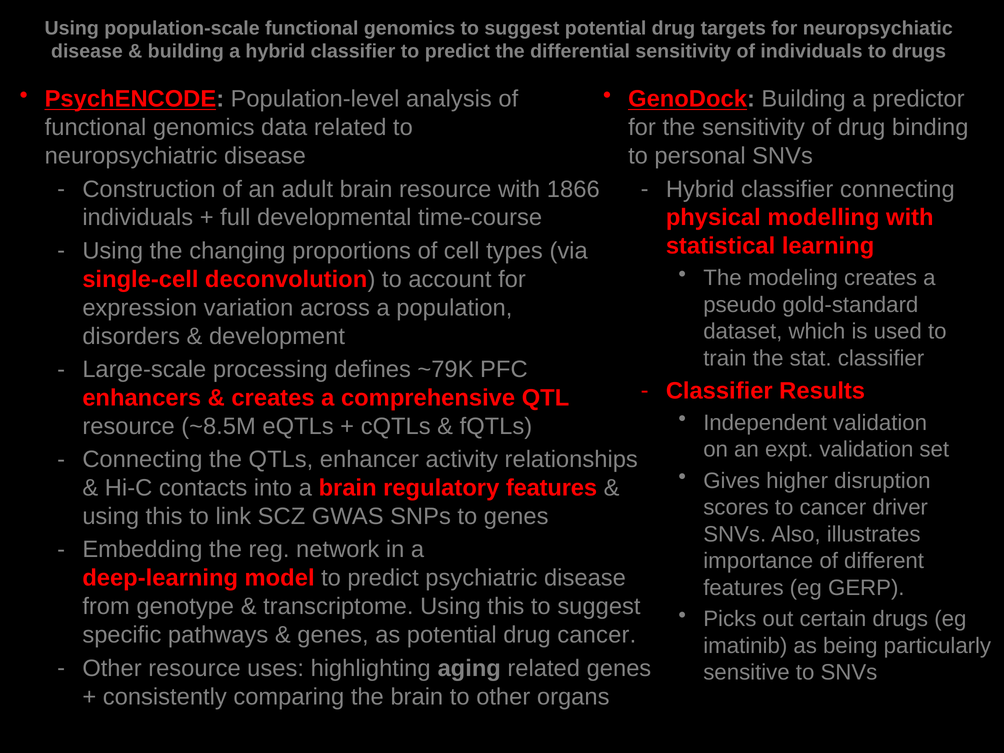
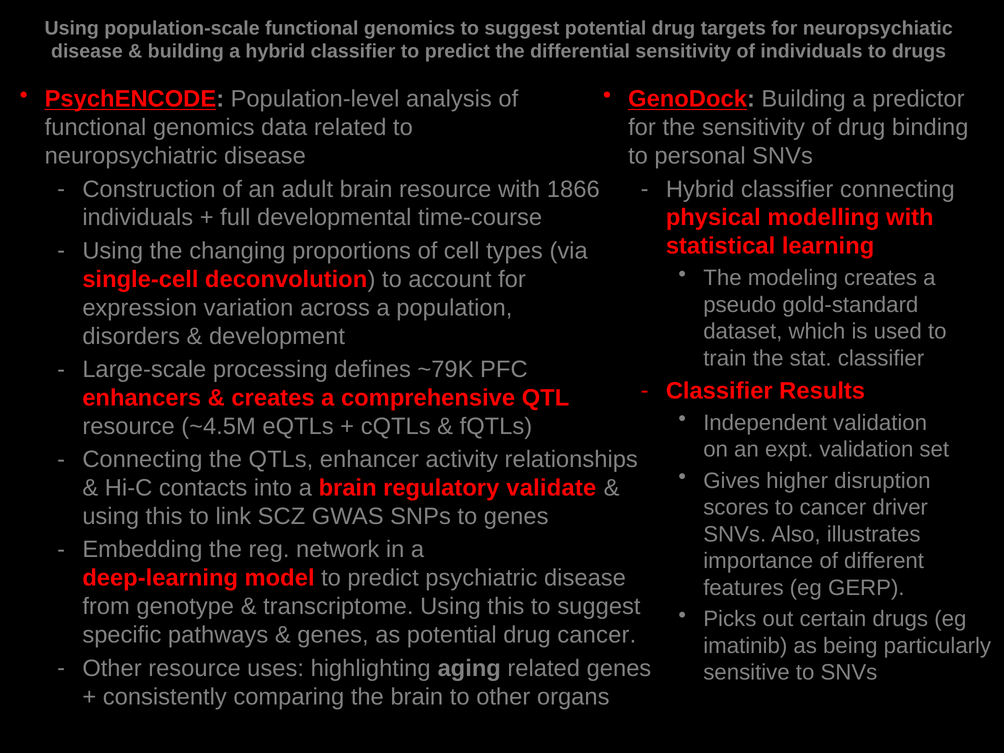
~8.5M: ~8.5M -> ~4.5M
regulatory features: features -> validate
